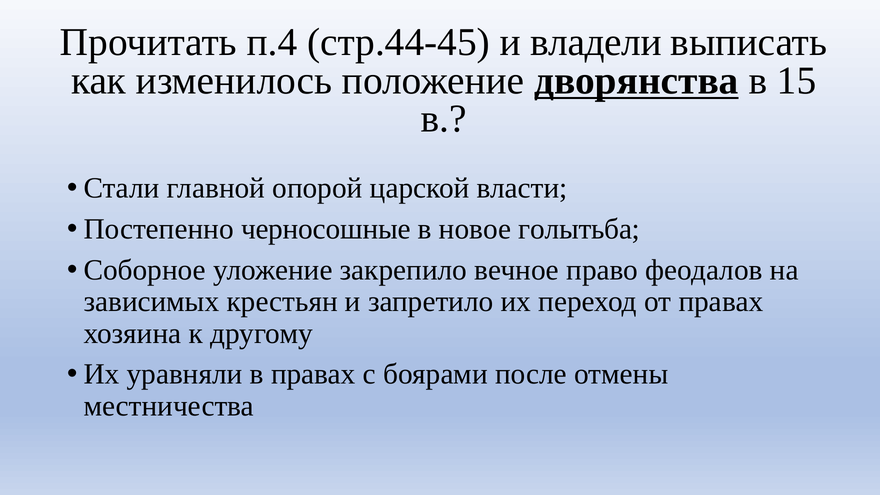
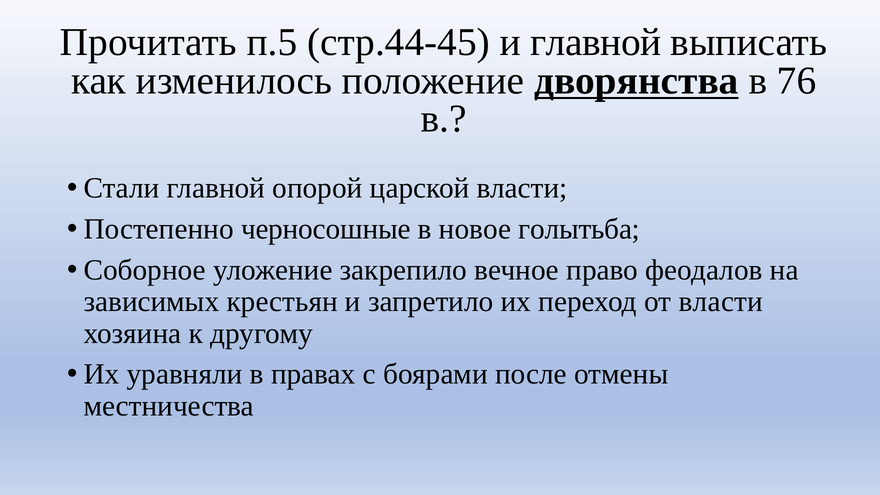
п.4: п.4 -> п.5
и владели: владели -> главной
15: 15 -> 76
от правах: правах -> власти
